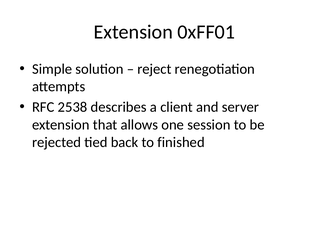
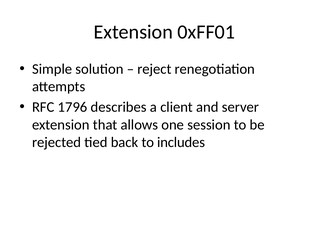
2538: 2538 -> 1796
finished: finished -> includes
